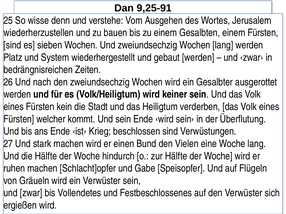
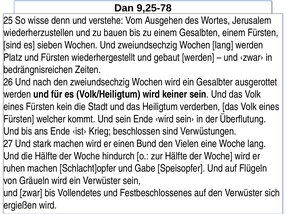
9,25-91: 9,25-91 -> 9,25-78
und System: System -> Fürsten
